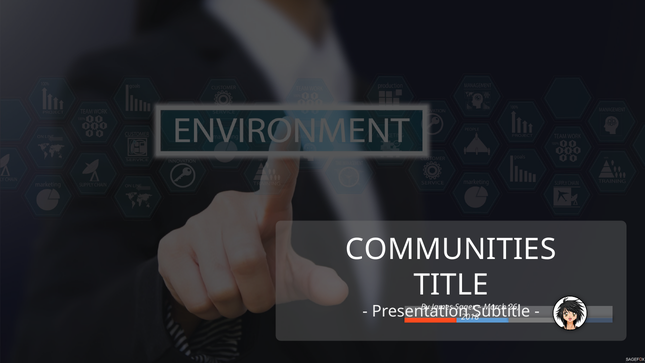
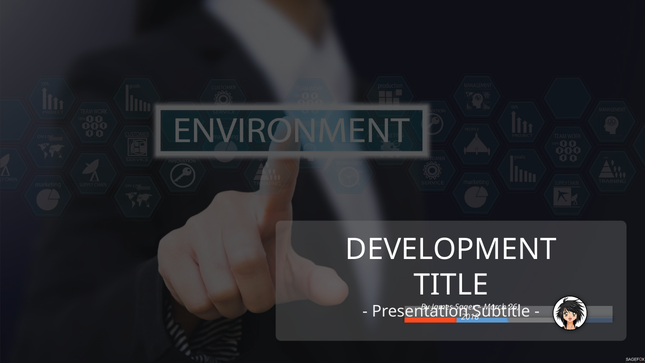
COMMUNITIES: COMMUNITIES -> DEVELOPMENT
